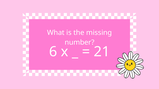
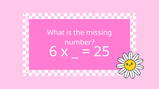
21: 21 -> 25
